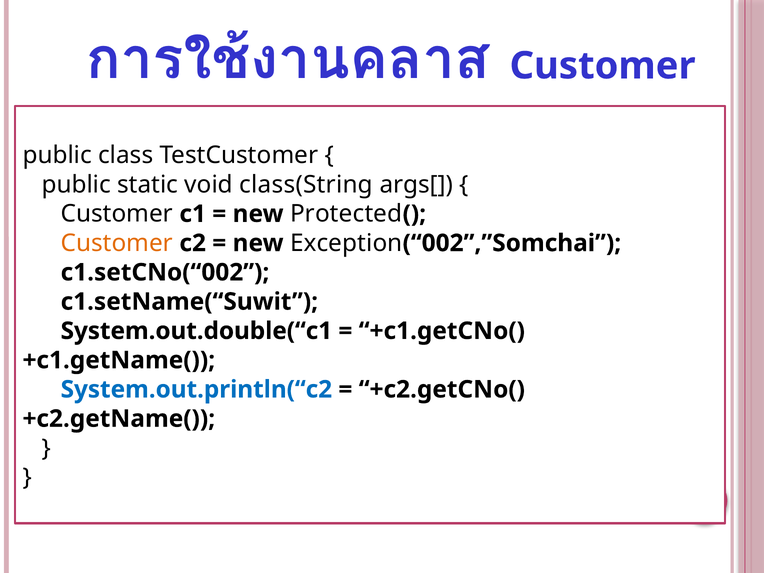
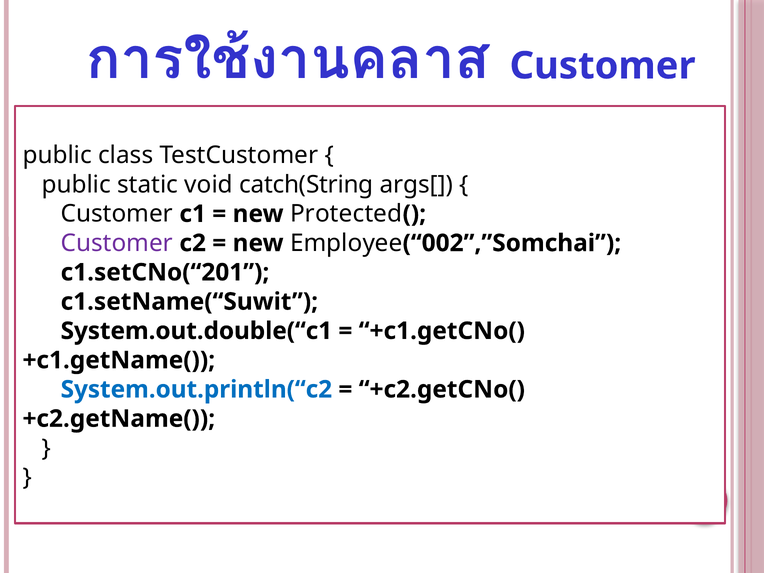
class(String: class(String -> catch(String
Customer at (117, 243) colour: orange -> purple
Exception: Exception -> Employee
c1.setCNo(“002: c1.setCNo(“002 -> c1.setCNo(“201
